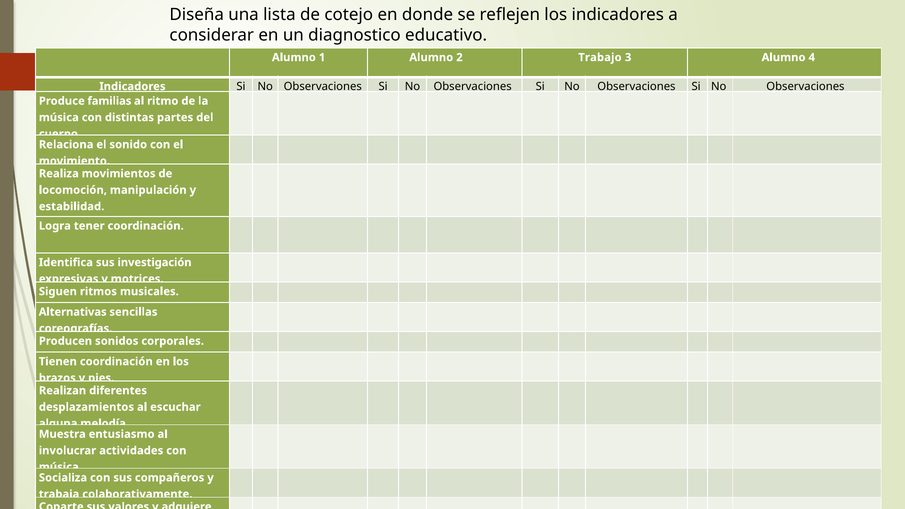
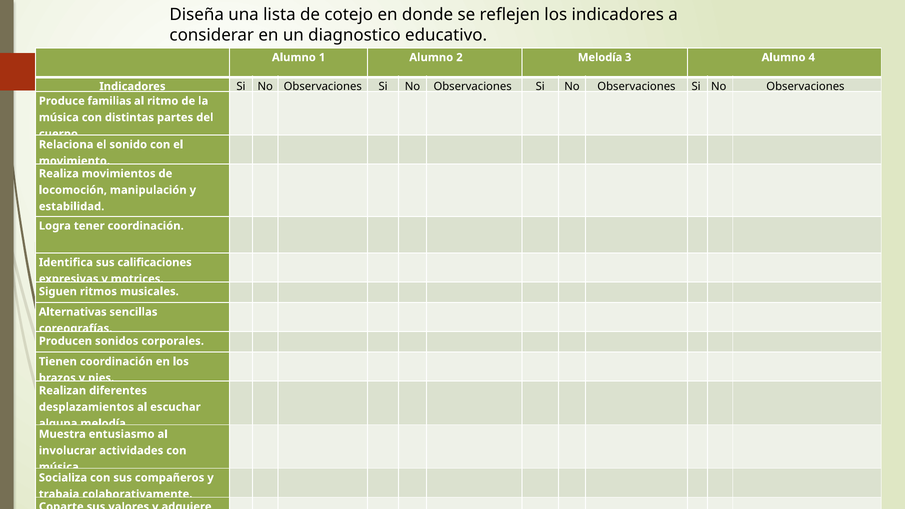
2 Trabajo: Trabajo -> Melodía
investigación: investigación -> calificaciones
